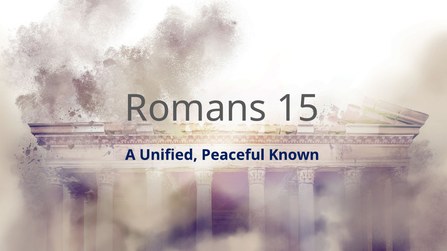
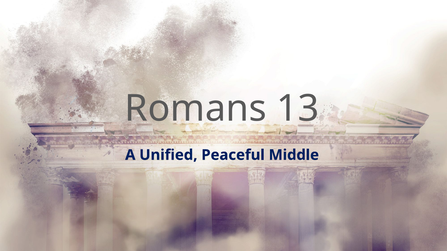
15: 15 -> 13
Known: Known -> Middle
